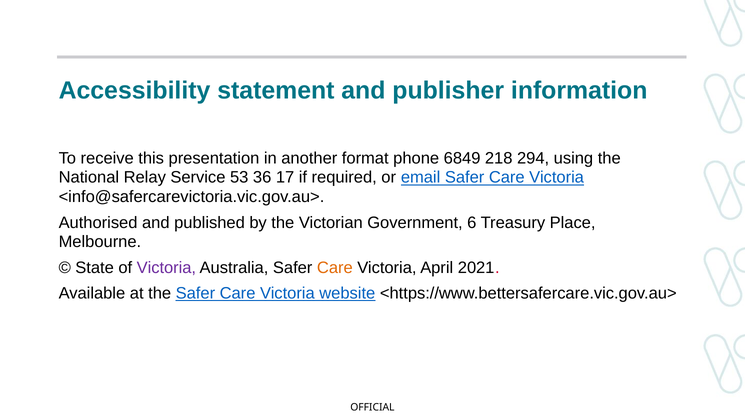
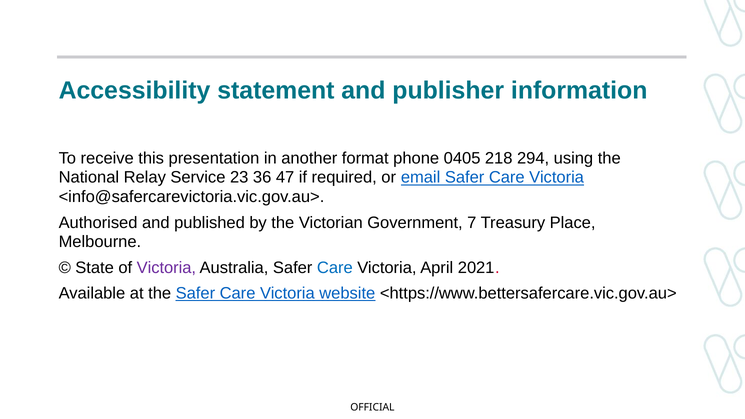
6849: 6849 -> 0405
53: 53 -> 23
17: 17 -> 47
6: 6 -> 7
Care at (335, 268) colour: orange -> blue
